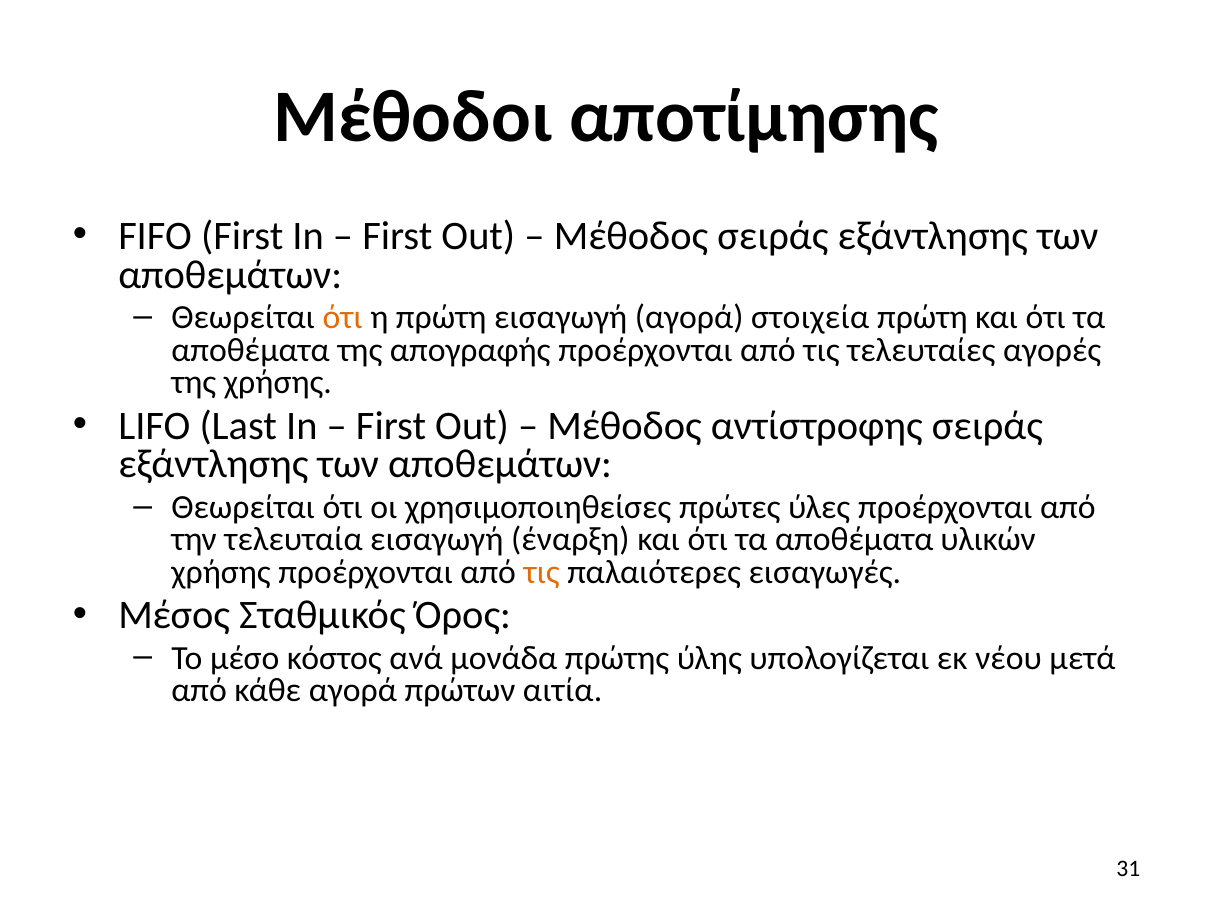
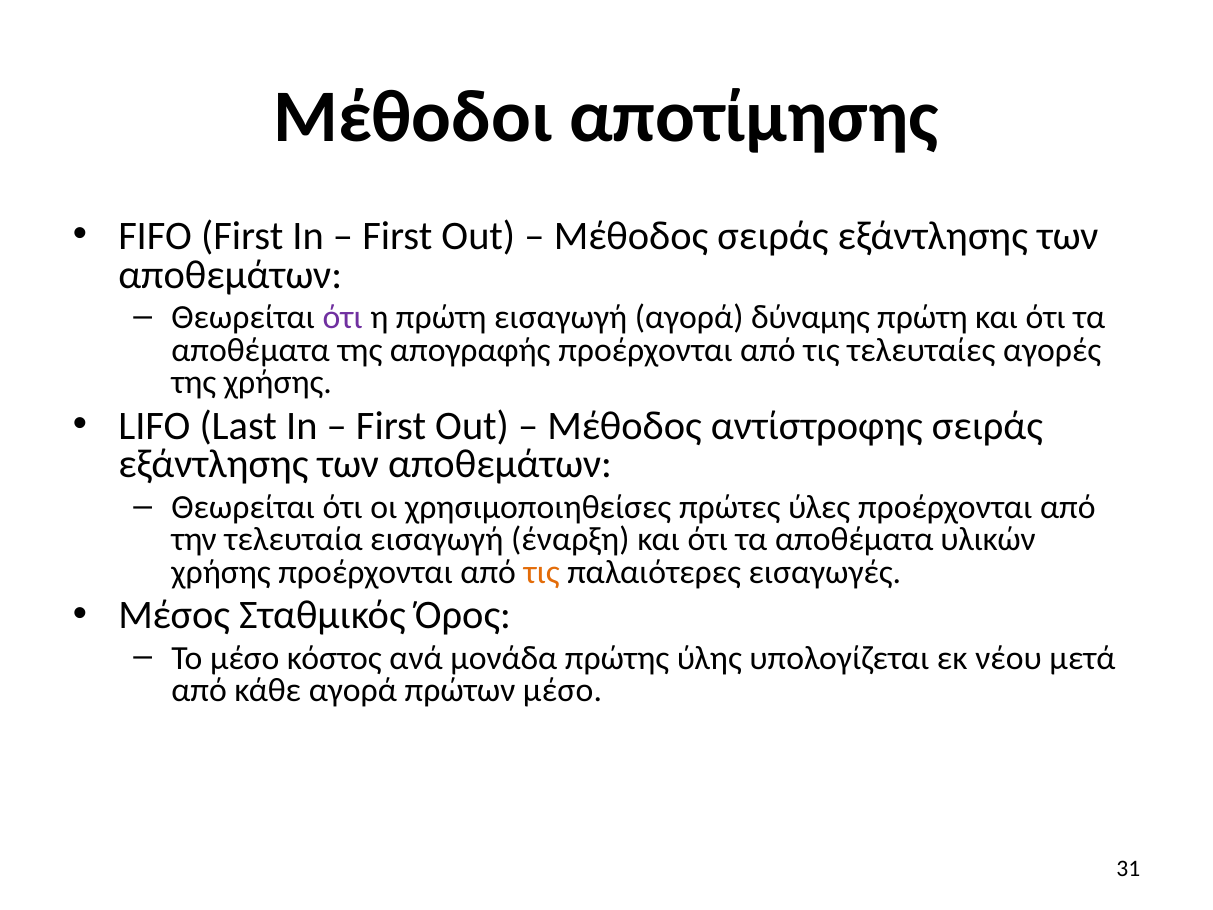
ότι at (343, 317) colour: orange -> purple
στοιχεία: στοιχεία -> δύναμης
πρώτων αιτία: αιτία -> μέσο
